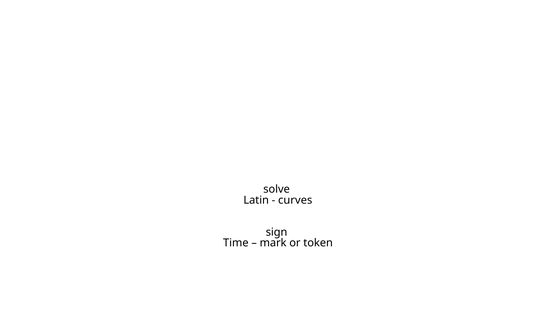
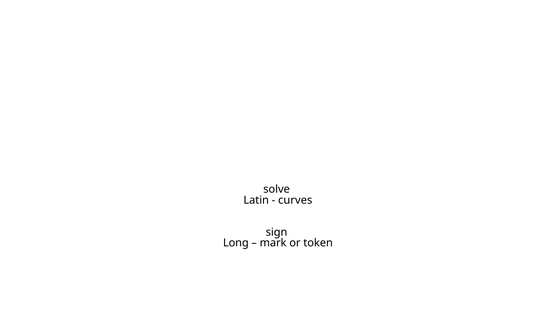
Time: Time -> Long
